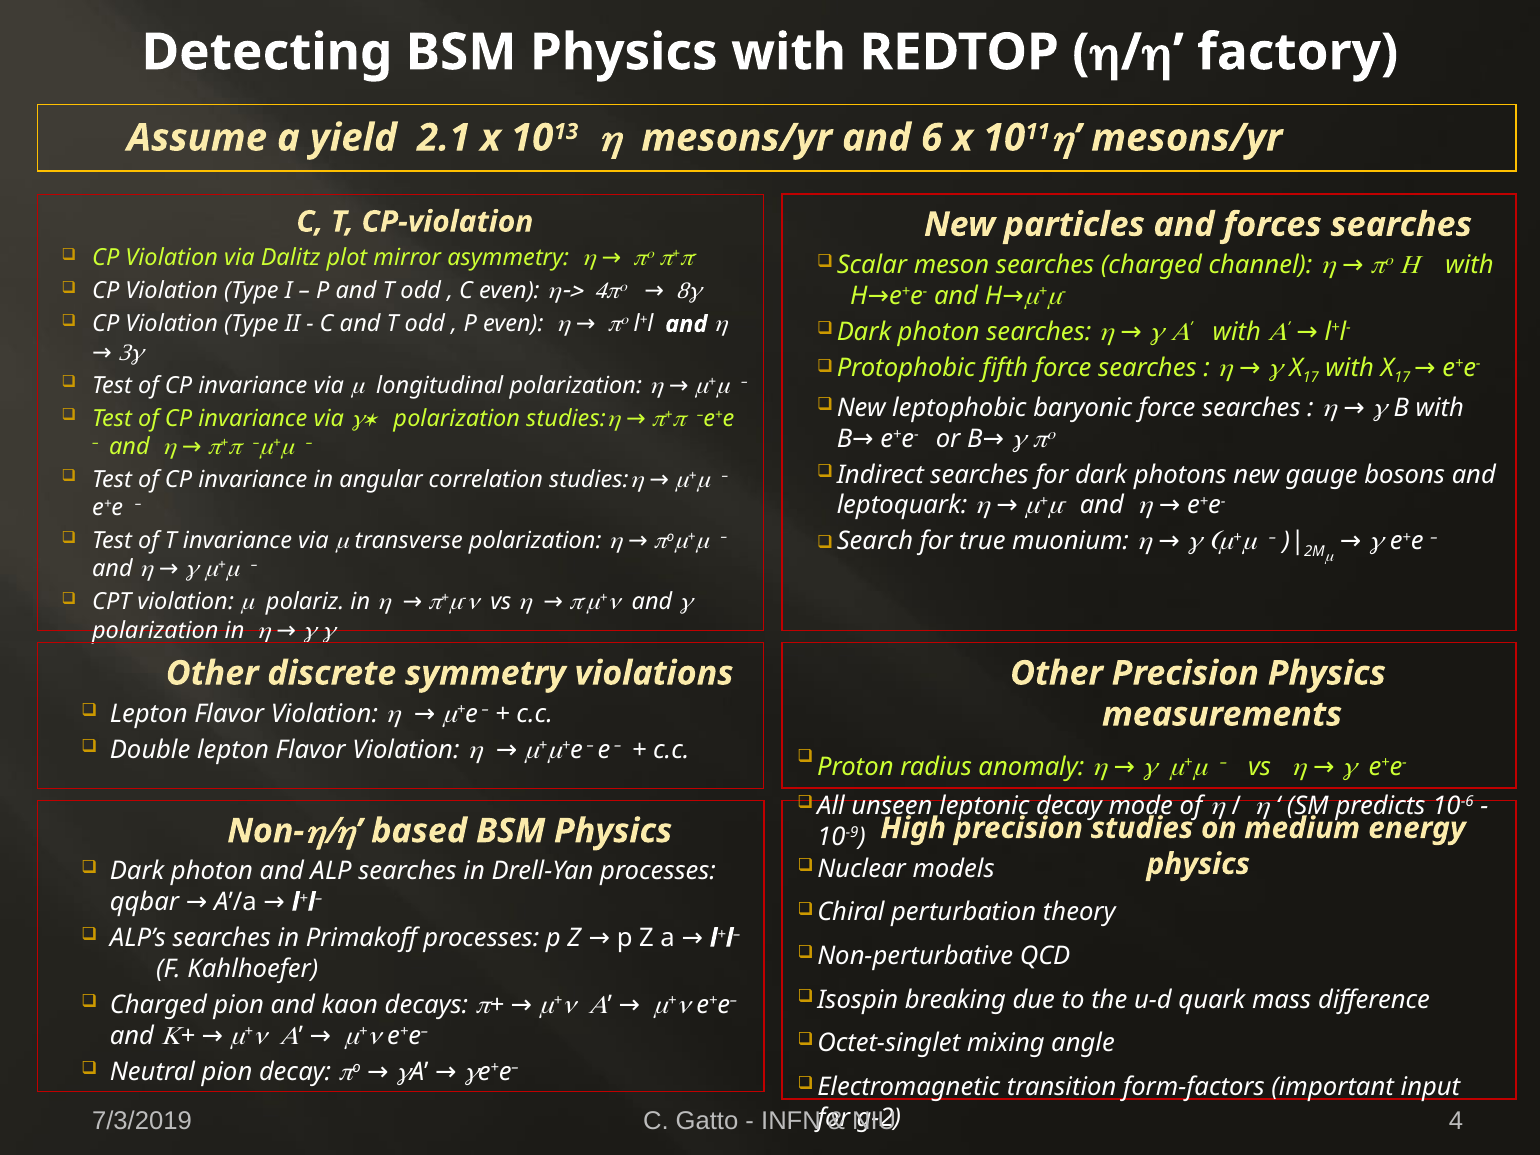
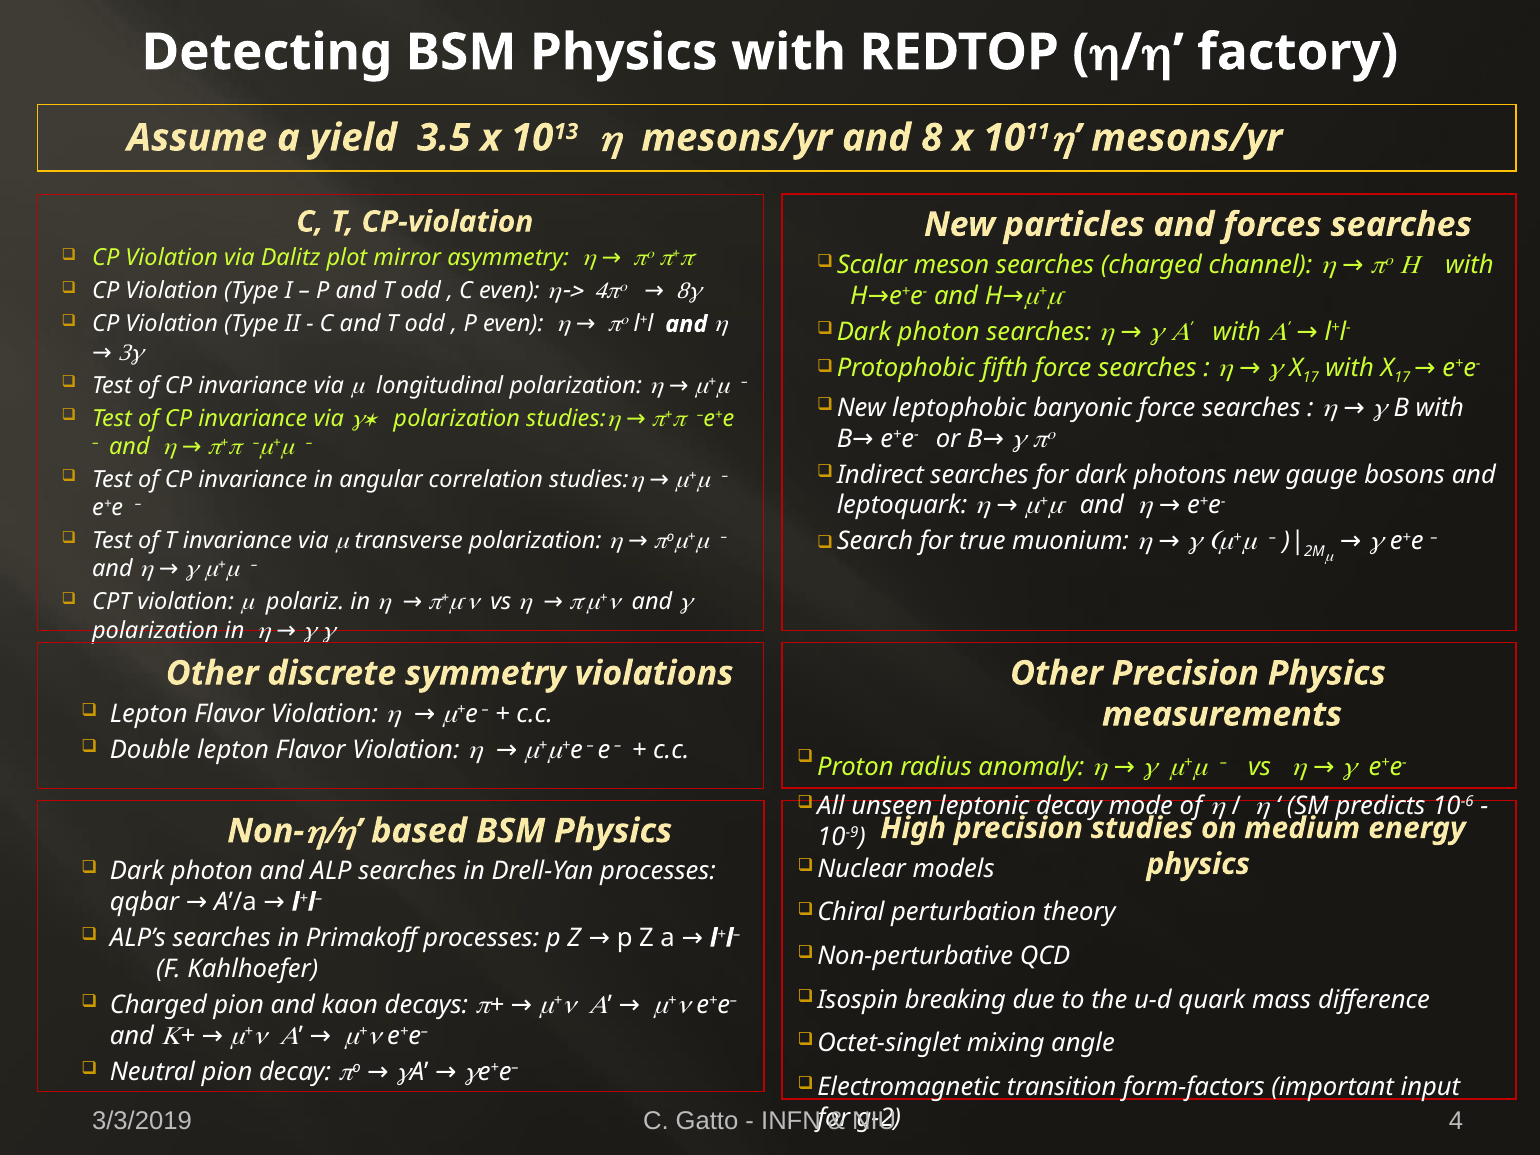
2.1: 2.1 -> 3.5
6: 6 -> 8
7/3/2019: 7/3/2019 -> 3/3/2019
